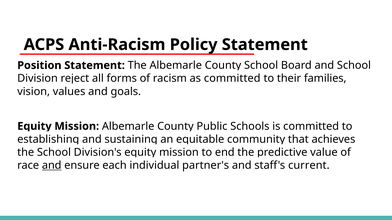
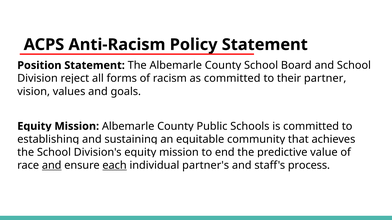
families: families -> partner
each underline: none -> present
current: current -> process
